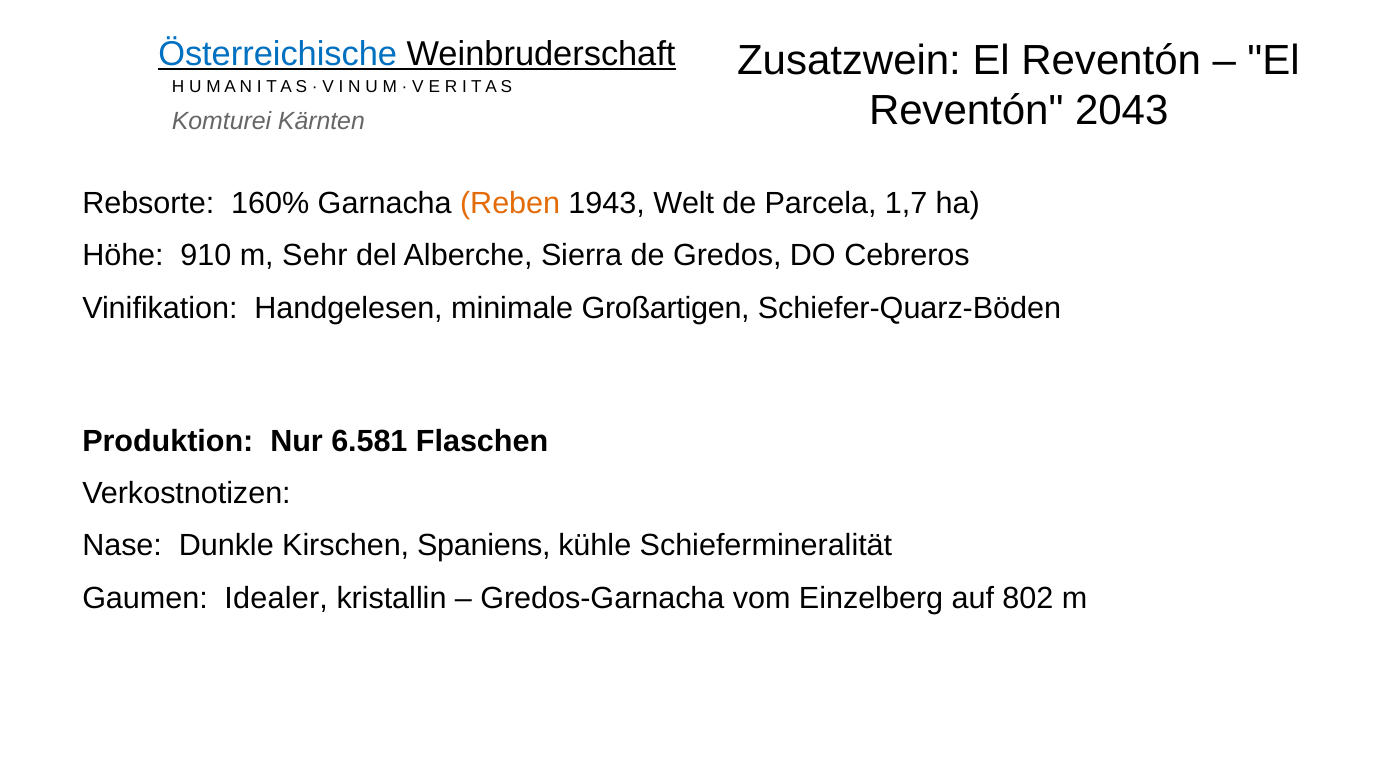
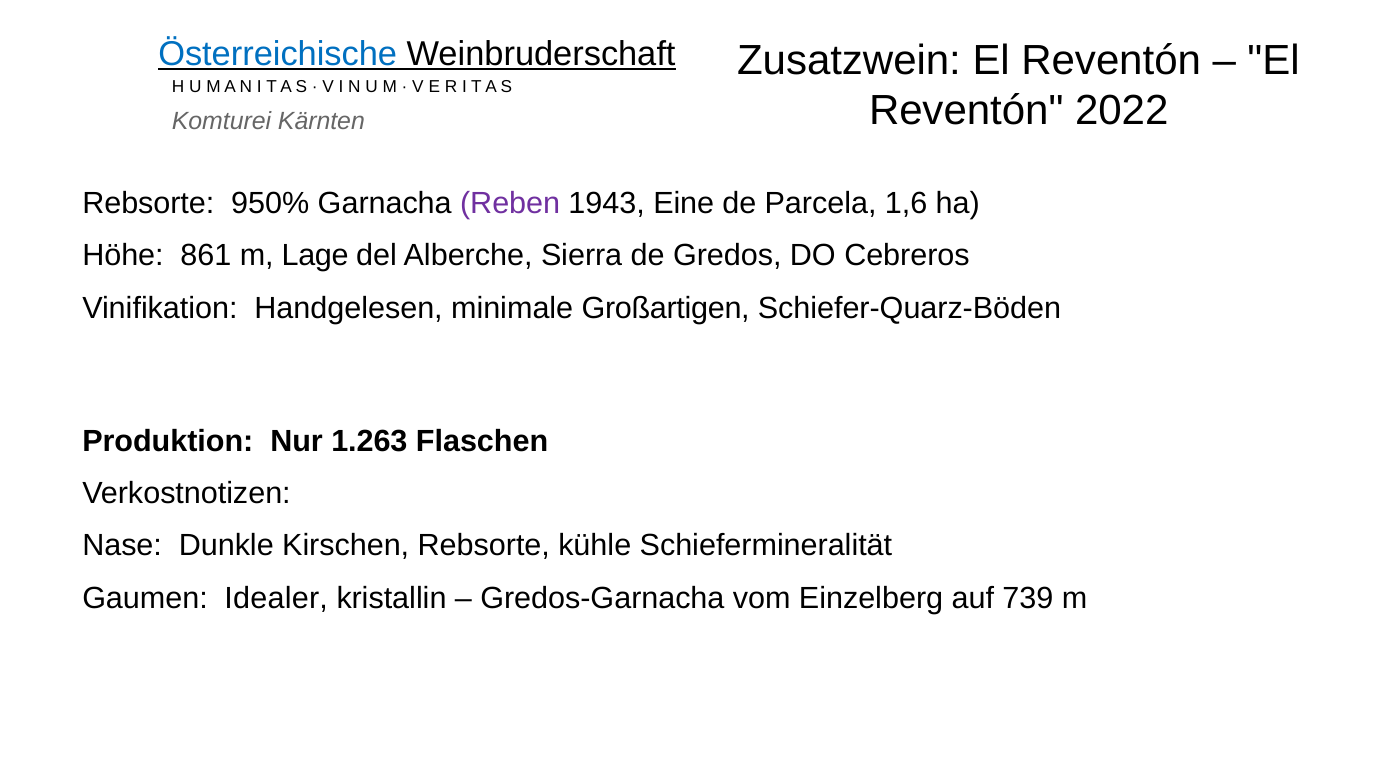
2043: 2043 -> 2022
160%: 160% -> 950%
Reben colour: orange -> purple
Welt: Welt -> Eine
1,7: 1,7 -> 1,6
910: 910 -> 861
Sehr: Sehr -> Lage
6.581: 6.581 -> 1.263
Kirschen Spaniens: Spaniens -> Rebsorte
802: 802 -> 739
